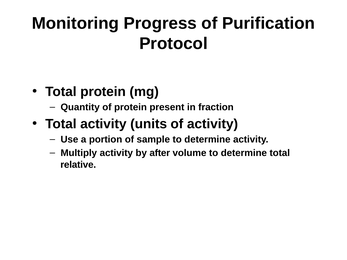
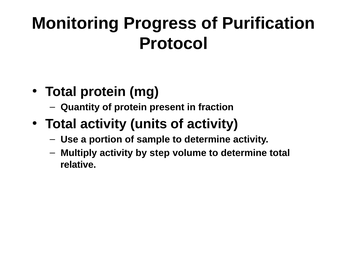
after: after -> step
